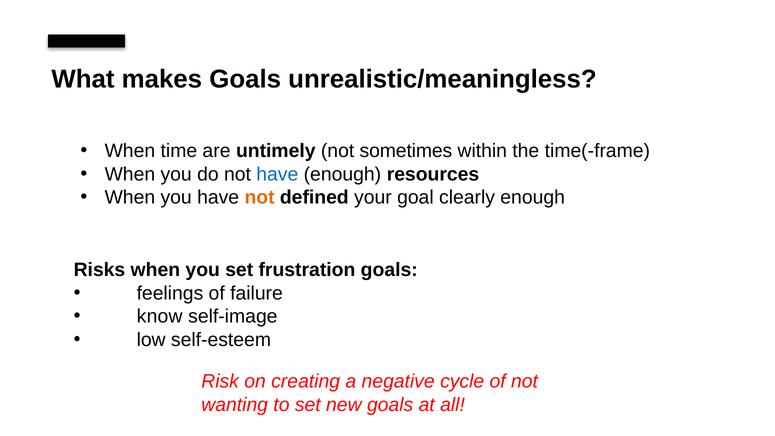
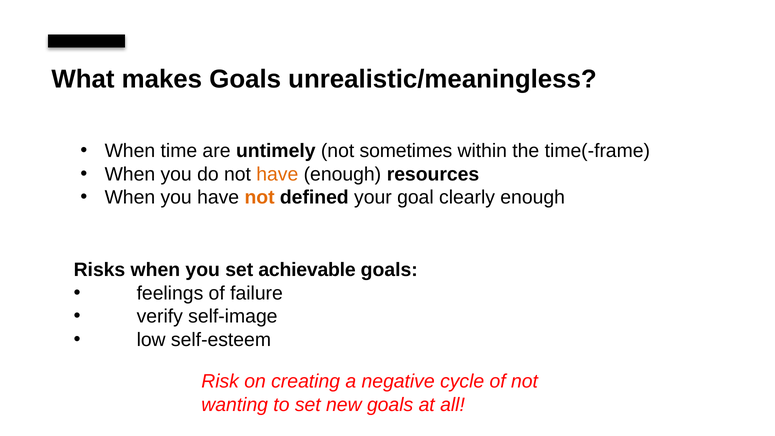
have at (277, 174) colour: blue -> orange
frustration: frustration -> achievable
know: know -> verify
